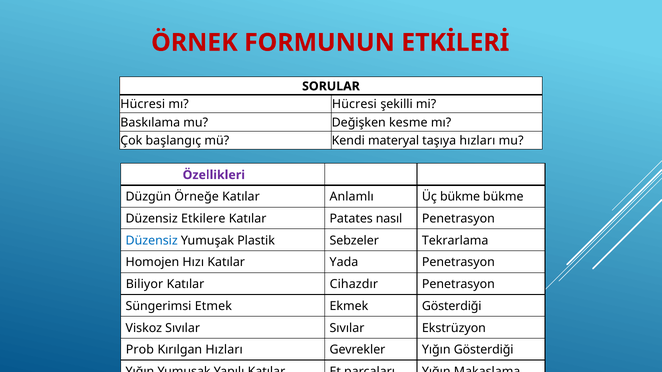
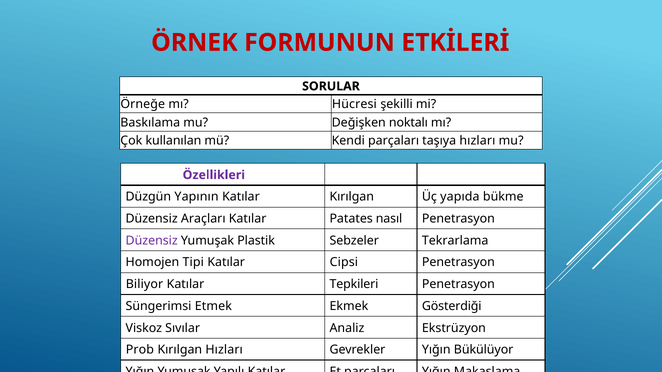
Hücresi at (143, 105): Hücresi -> Örneğe
kesme: kesme -> noktalı
başlangıç: başlangıç -> kullanılan
Kendi materyal: materyal -> parçaları
Örneğe: Örneğe -> Yapının
Katılar Anlamlı: Anlamlı -> Kırılgan
Üç bükme: bükme -> yapıda
Etkilere: Etkilere -> Araçları
Düzensiz at (152, 241) colour: blue -> purple
Hızı: Hızı -> Tipi
Yada: Yada -> Cipsi
Cihazdır: Cihazdır -> Tepkileri
Sıvılar Sıvılar: Sıvılar -> Analiz
Yığın Gösterdiği: Gösterdiği -> Bükülüyor
